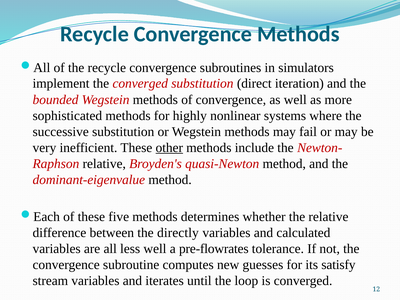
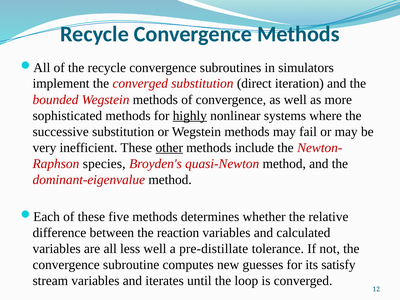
highly underline: none -> present
relative at (104, 164): relative -> species
directly: directly -> reaction
pre-flowrates: pre-flowrates -> pre-distillate
